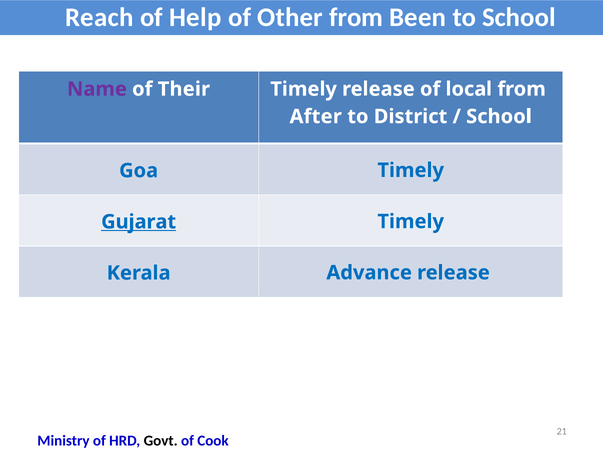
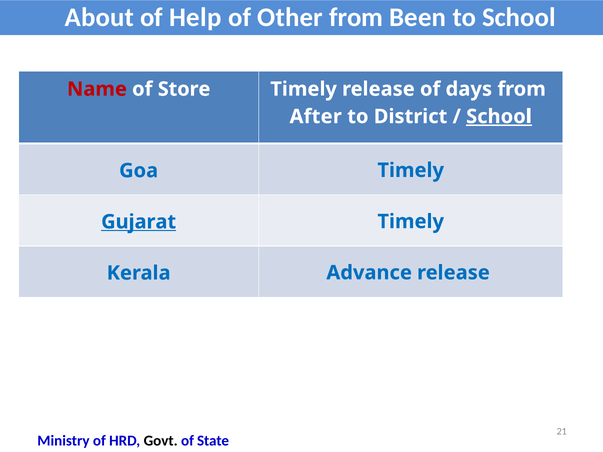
Reach: Reach -> About
Name colour: purple -> red
Their: Their -> Store
local: local -> days
School at (499, 117) underline: none -> present
Cook: Cook -> State
